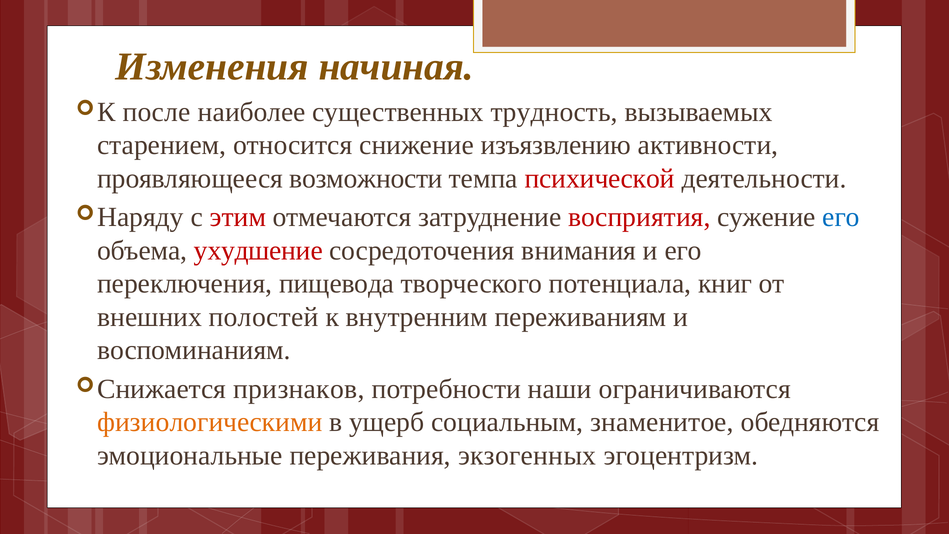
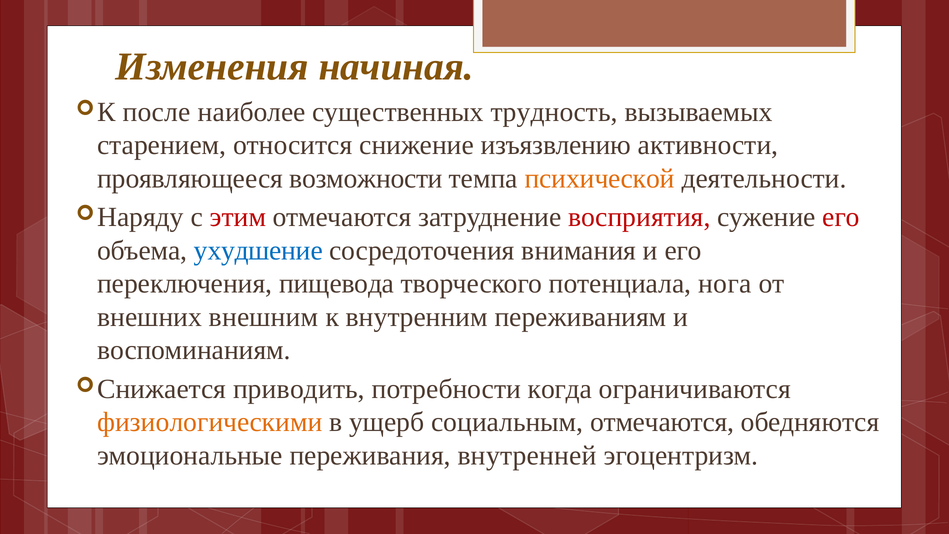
психической colour: red -> orange
его at (841, 217) colour: blue -> red
ухудшение colour: red -> blue
книг: книг -> нога
полостей: полостей -> внешним
признаков: признаков -> приводить
наши: наши -> когда
социальным знаменитое: знаменитое -> отмечаются
экзогенных: экзогенных -> внутренней
